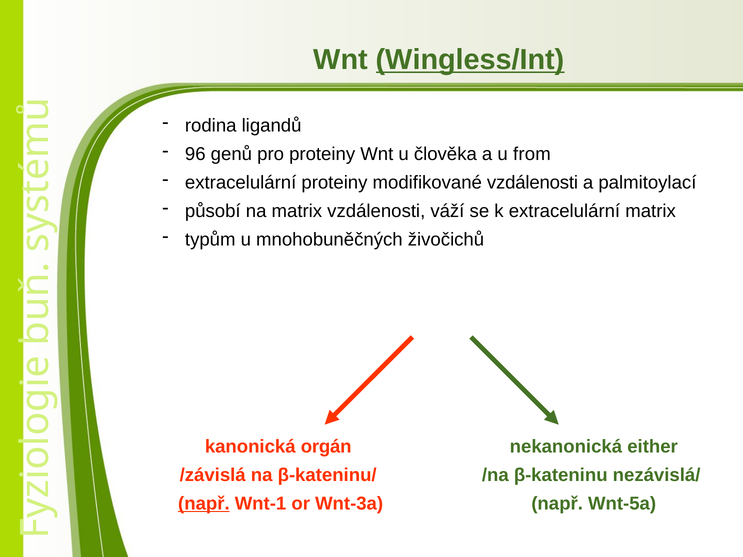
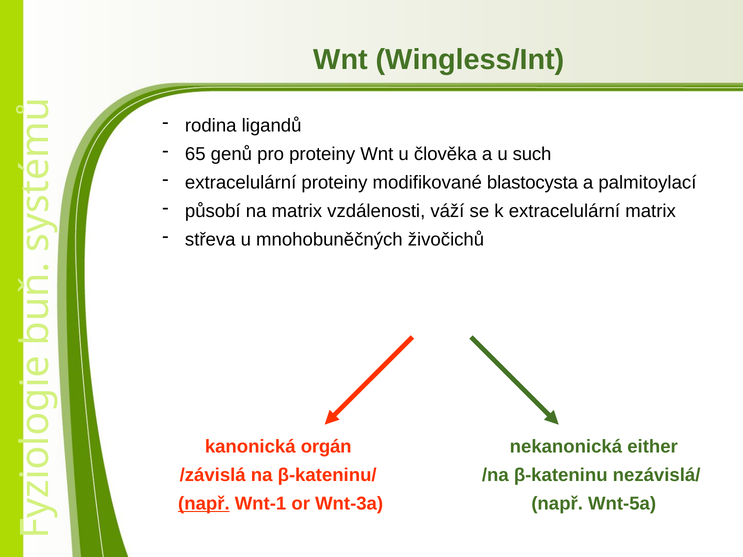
Wingless/Int underline: present -> none
96: 96 -> 65
from: from -> such
modifikované vzdálenosti: vzdálenosti -> blastocysta
typům: typům -> střeva
